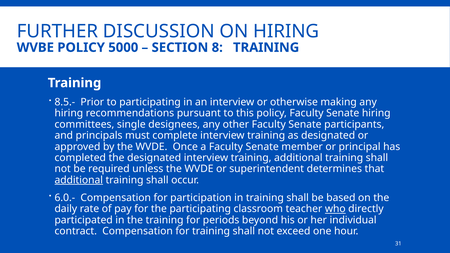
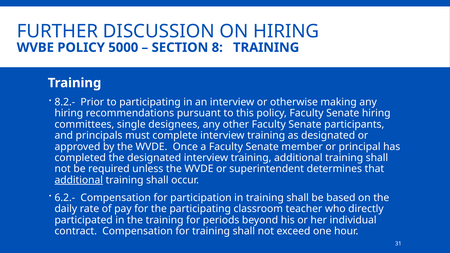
8.5.-: 8.5.- -> 8.2.-
6.0.-: 6.0.- -> 6.2.-
who underline: present -> none
